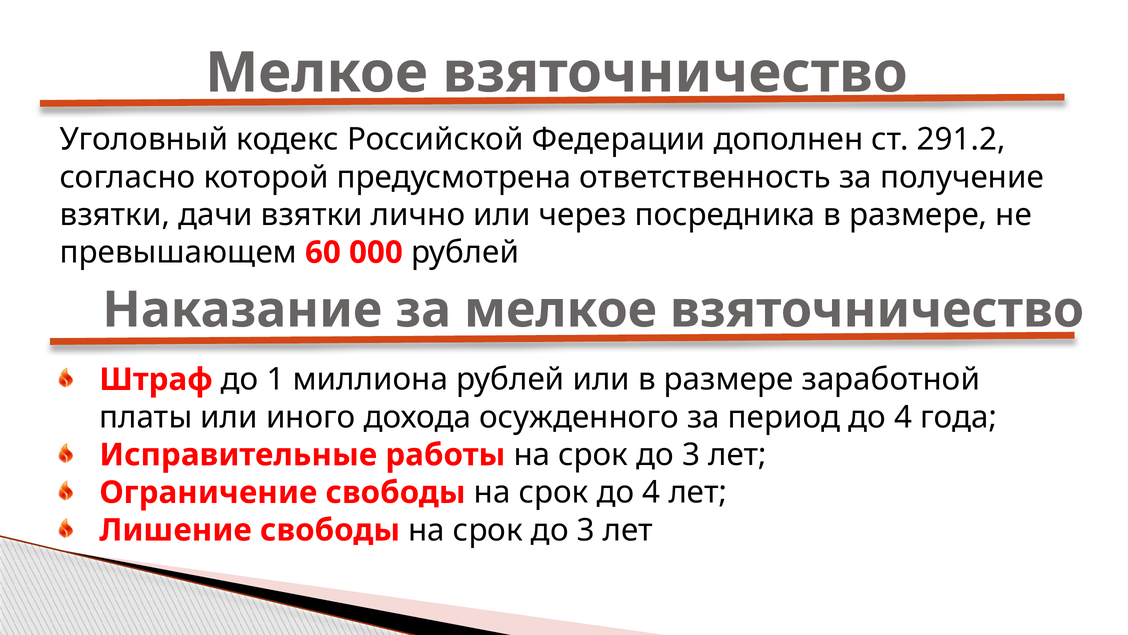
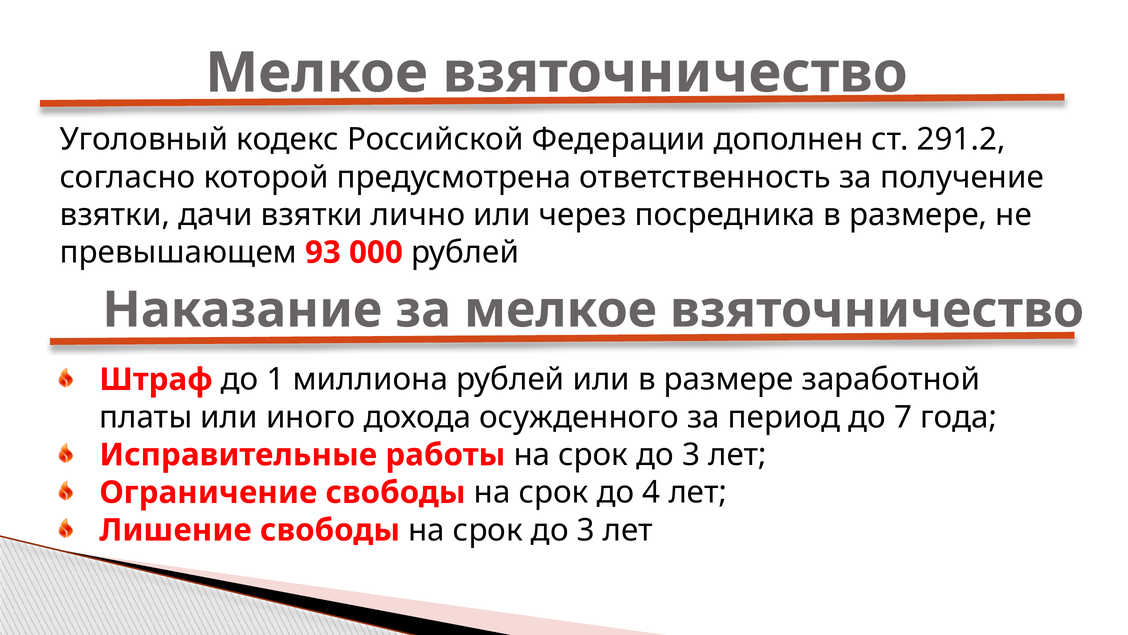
60: 60 -> 93
период до 4: 4 -> 7
